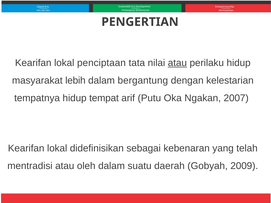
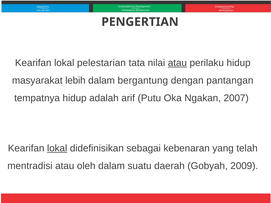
penciptaan: penciptaan -> pelestarian
kelestarian: kelestarian -> pantangan
tempat: tempat -> adalah
lokal at (57, 149) underline: none -> present
